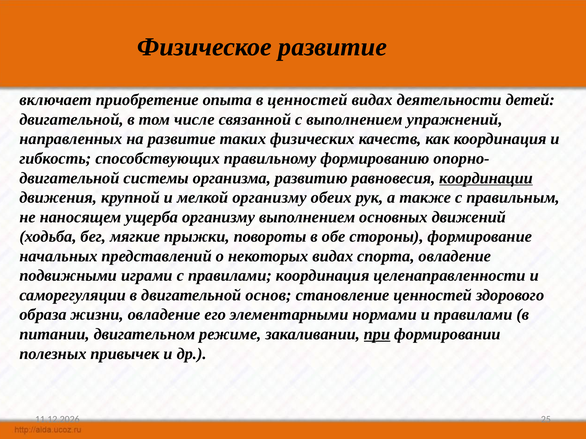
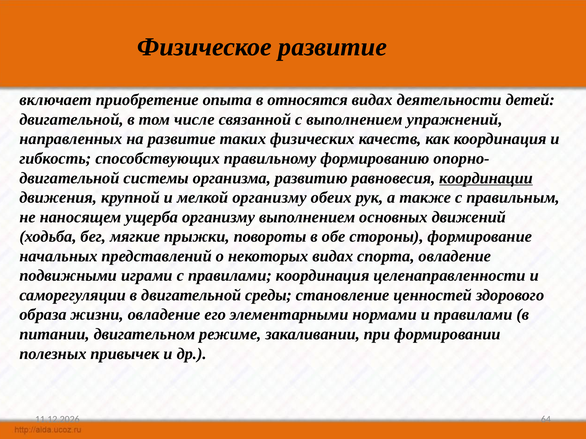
в ценностей: ценностей -> относятся
основ: основ -> среды
при underline: present -> none
25: 25 -> 64
